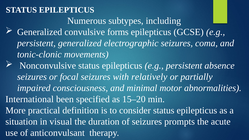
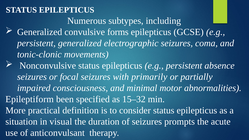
relatively: relatively -> primarily
International: International -> Epileptiform
15–20: 15–20 -> 15–32
